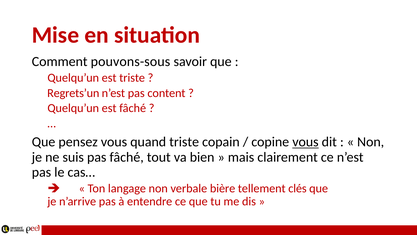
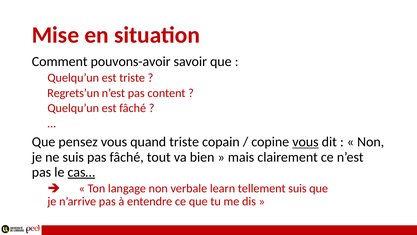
pouvons-sous: pouvons-sous -> pouvons-avoir
cas… underline: none -> present
bière: bière -> learn
tellement clés: clés -> suis
